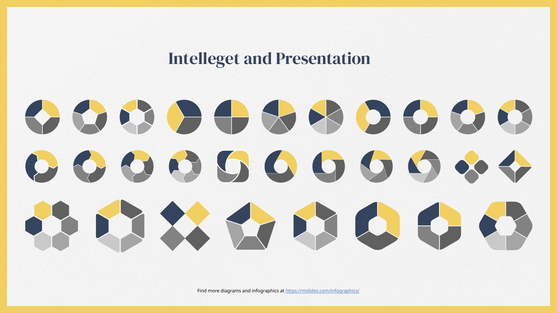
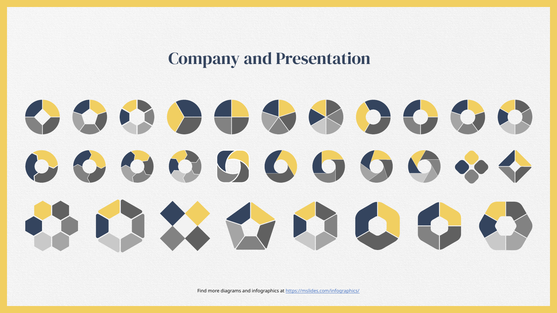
Intelleget: Intelleget -> Company
